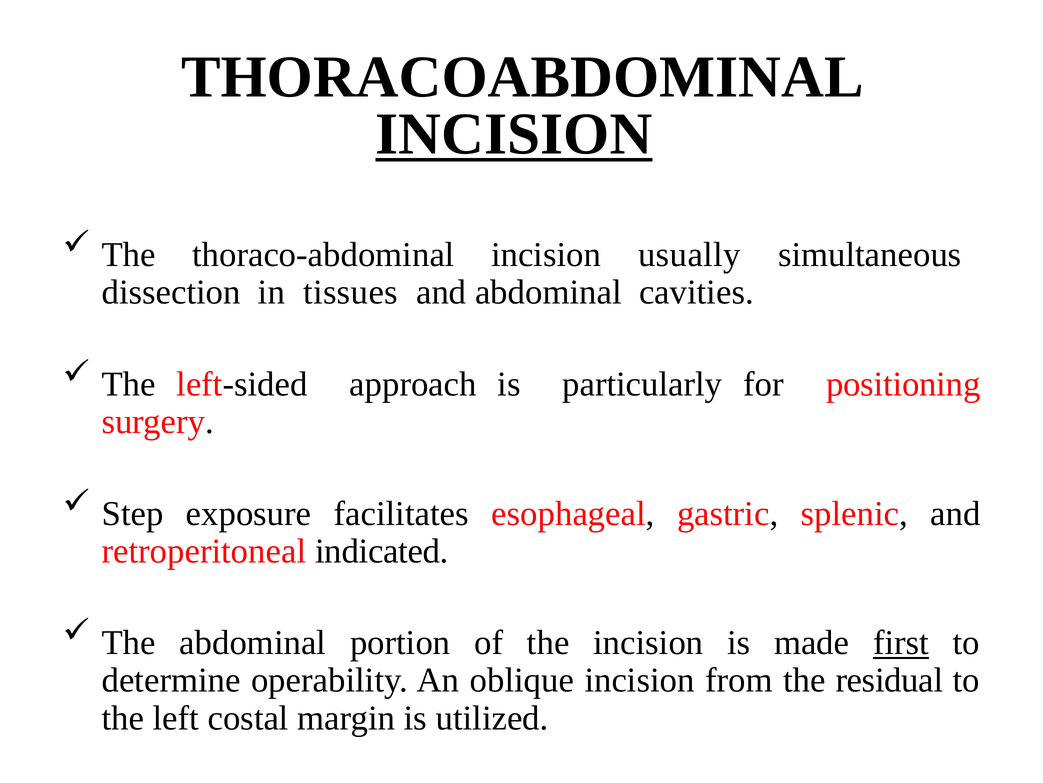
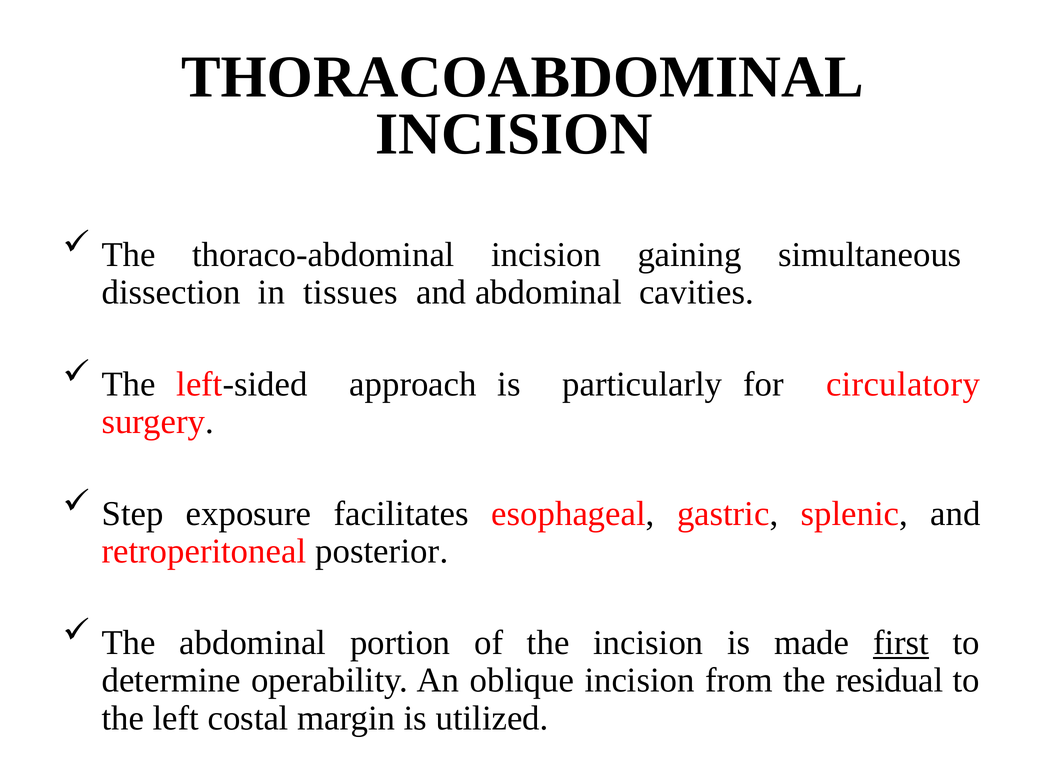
INCISION at (514, 134) underline: present -> none
usually: usually -> gaining
positioning: positioning -> circulatory
indicated: indicated -> posterior
